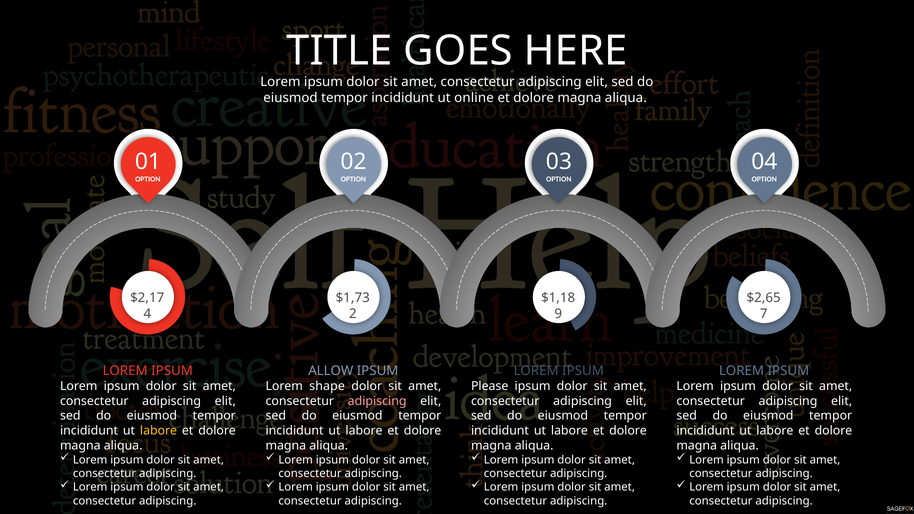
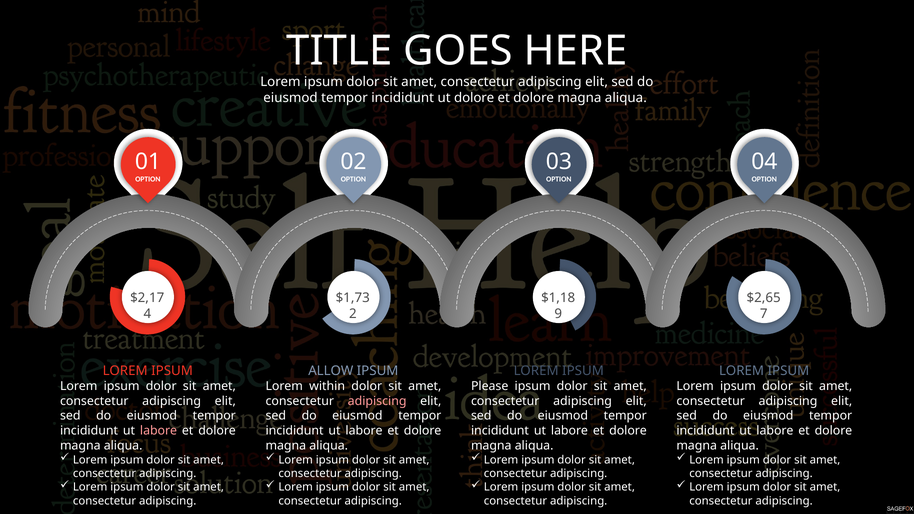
ut online: online -> dolore
shape: shape -> within
labore at (159, 431) colour: yellow -> pink
